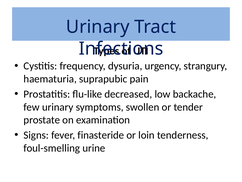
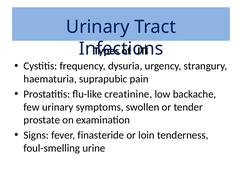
decreased: decreased -> creatinine
